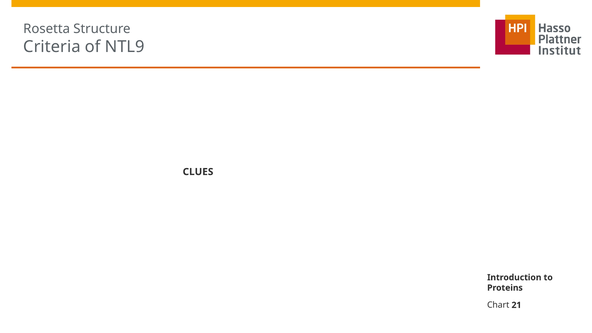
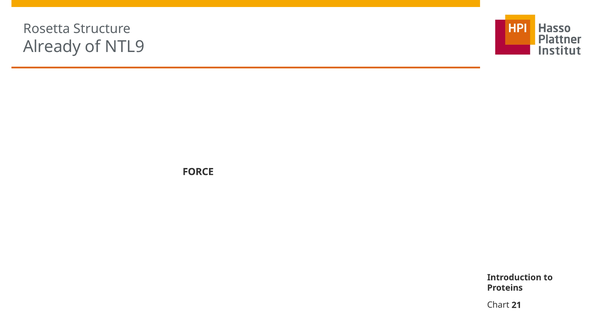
Criteria: Criteria -> Already
CLUES: CLUES -> FORCE
